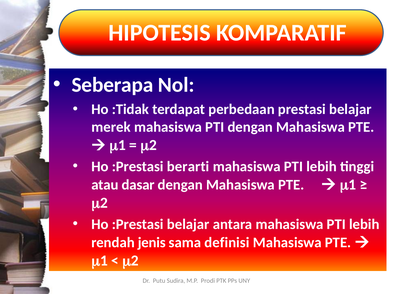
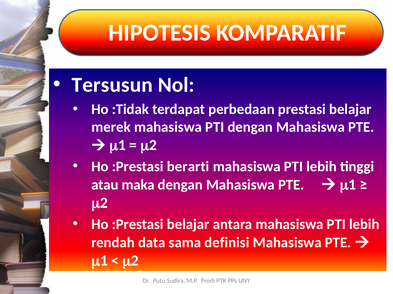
Seberapa: Seberapa -> Tersusun
dasar: dasar -> maka
jenis: jenis -> data
